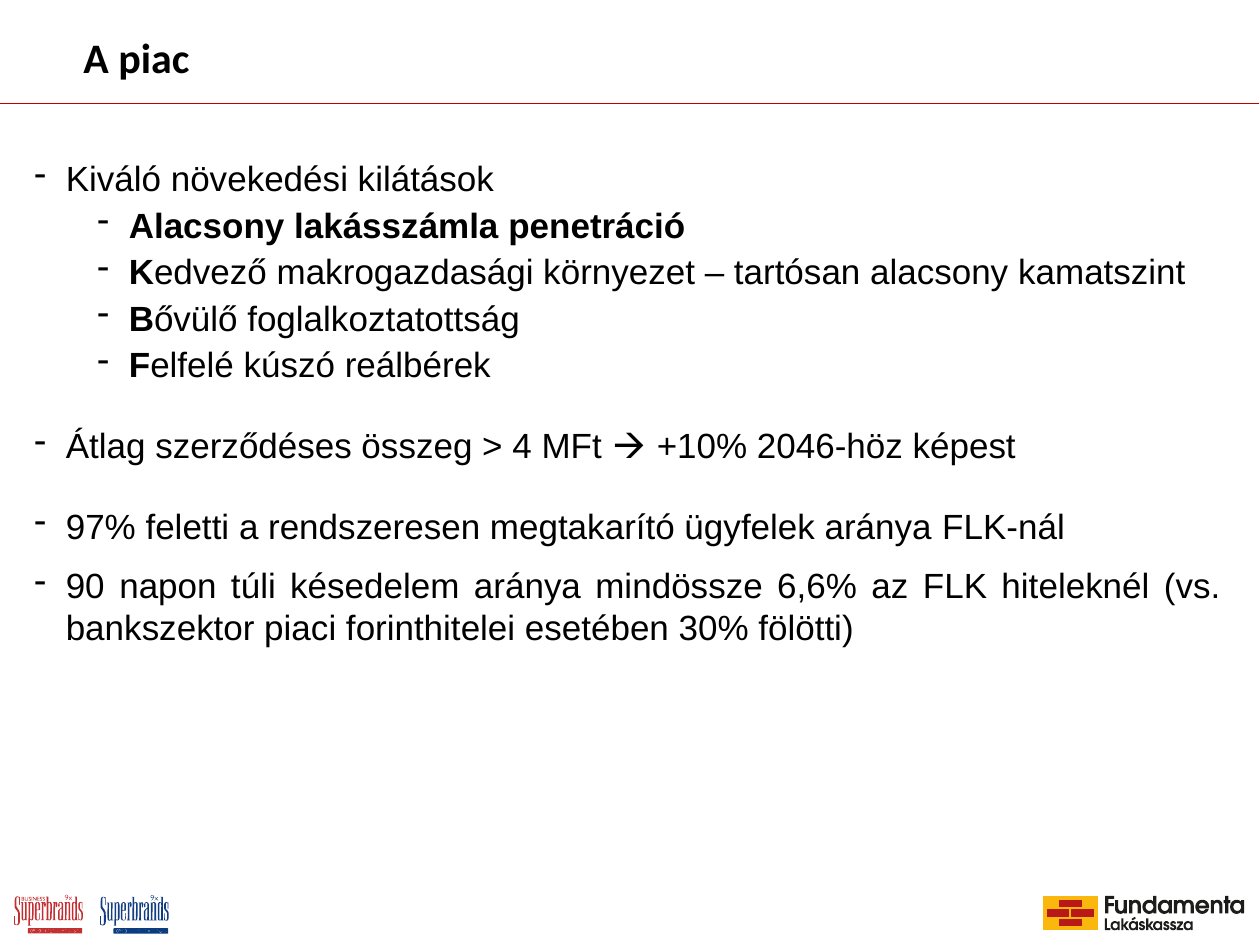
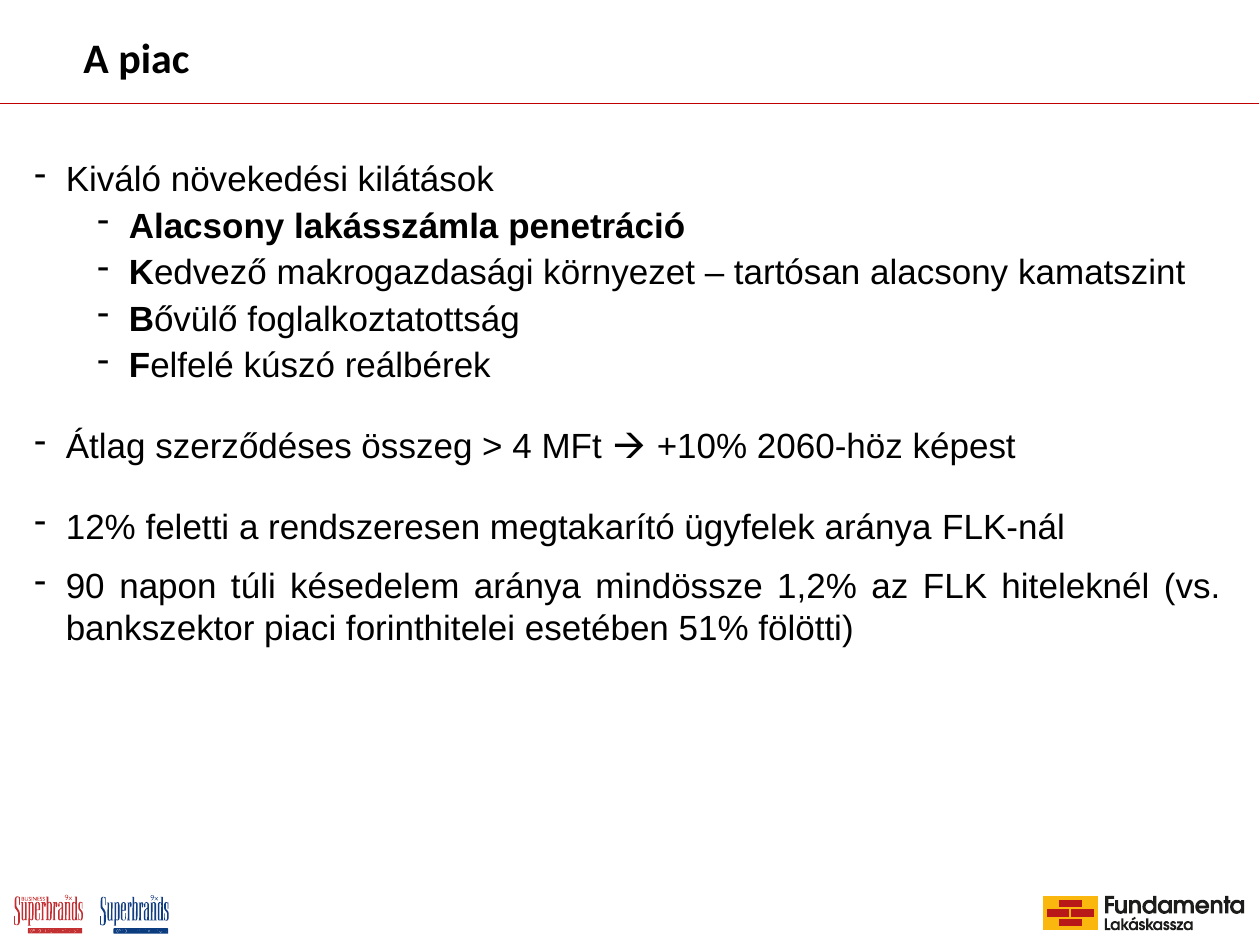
2046-höz: 2046-höz -> 2060-höz
97%: 97% -> 12%
6,6%: 6,6% -> 1,2%
30%: 30% -> 51%
